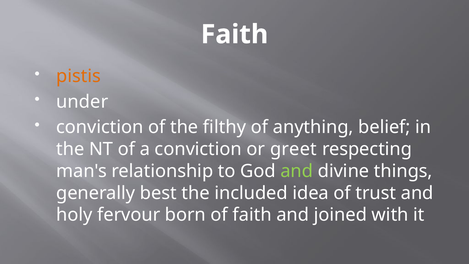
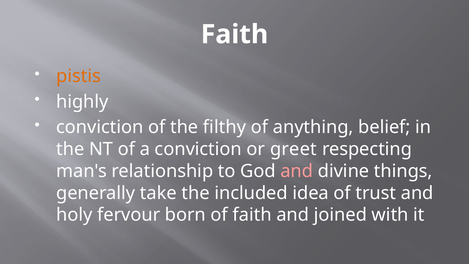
under: under -> highly
and at (297, 171) colour: light green -> pink
best: best -> take
